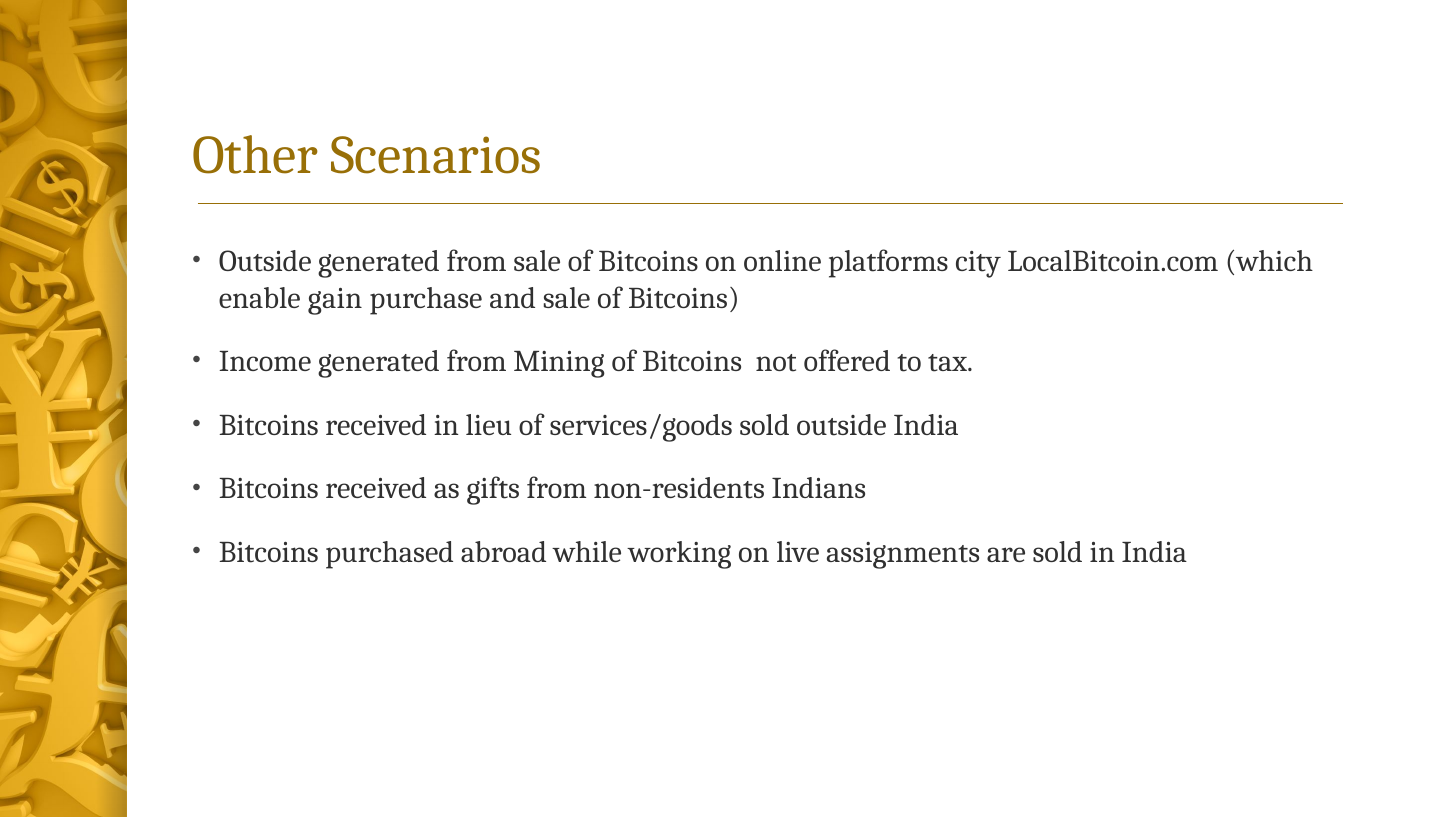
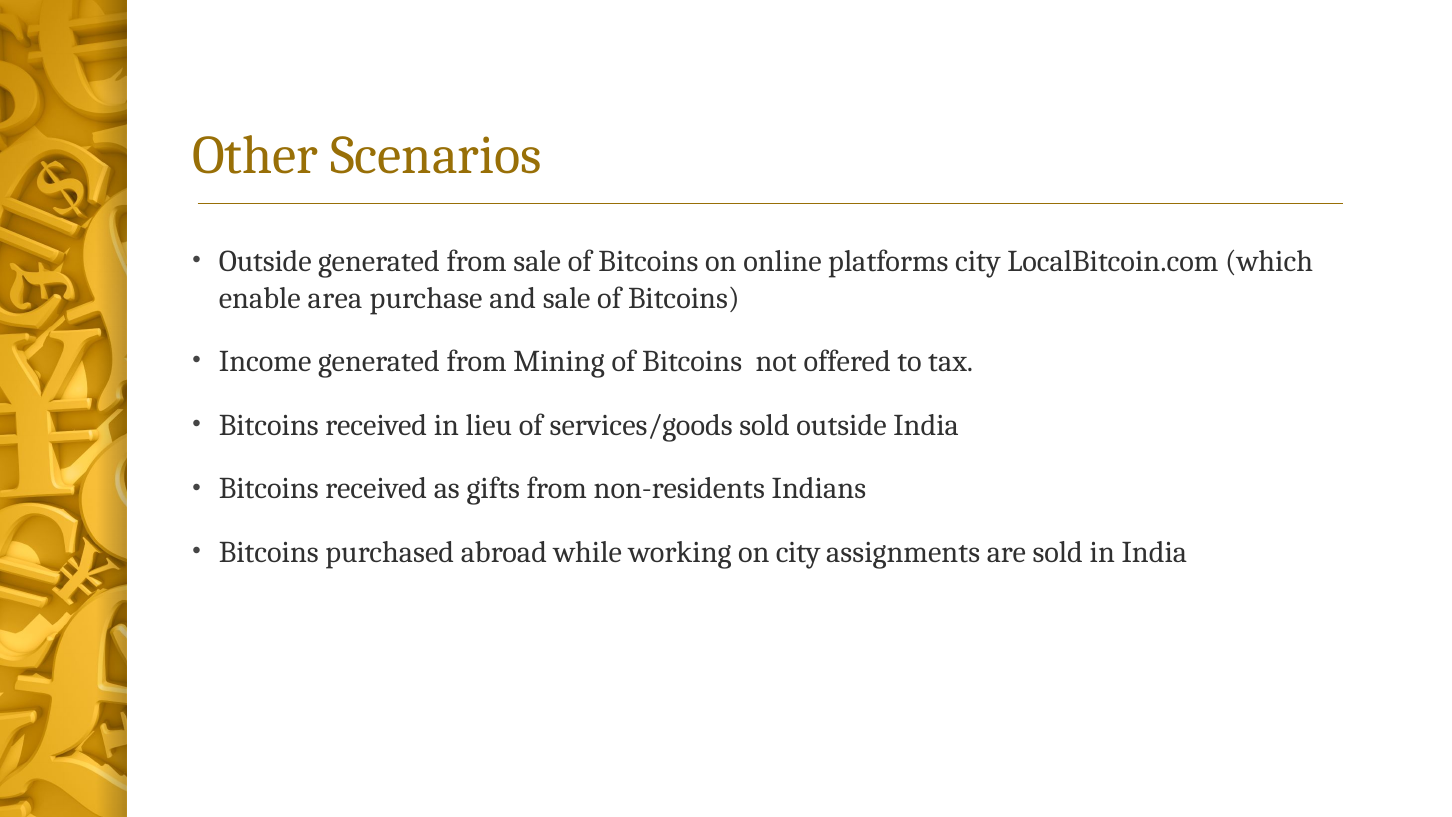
gain: gain -> area
on live: live -> city
